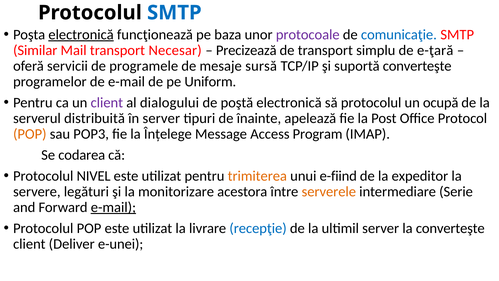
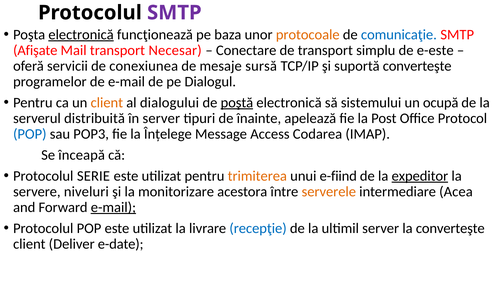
SMTP at (174, 13) colour: blue -> purple
protocoale colour: purple -> orange
Similar: Similar -> Afişate
Precizează: Precizează -> Conectare
e-ţară: e-ţară -> e-este
programele: programele -> conexiunea
Uniform: Uniform -> Dialogul
client at (107, 103) colour: purple -> orange
poştă underline: none -> present
să protocolul: protocolul -> sistemului
POP at (30, 134) colour: orange -> blue
Program: Program -> Codarea
codarea: codarea -> înceapă
NIVEL: NIVEL -> SERIE
expeditor underline: none -> present
legături: legături -> niveluri
Serie: Serie -> Acea
e-unei: e-unei -> e-date
